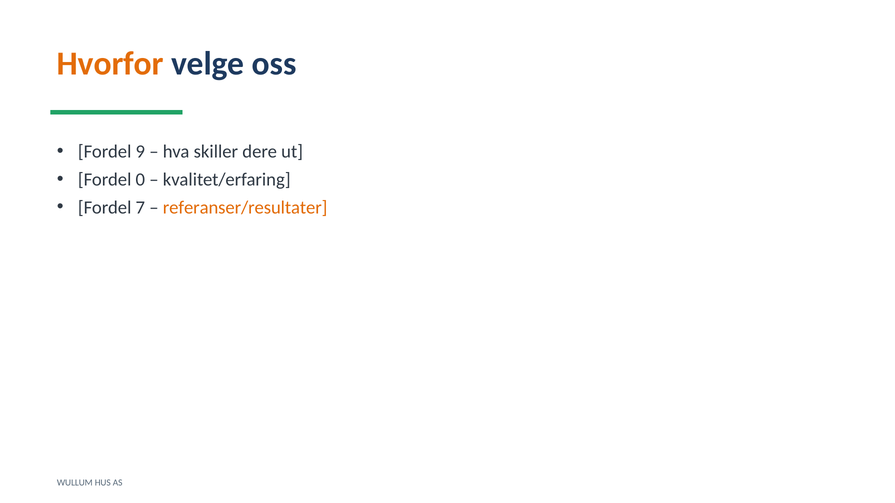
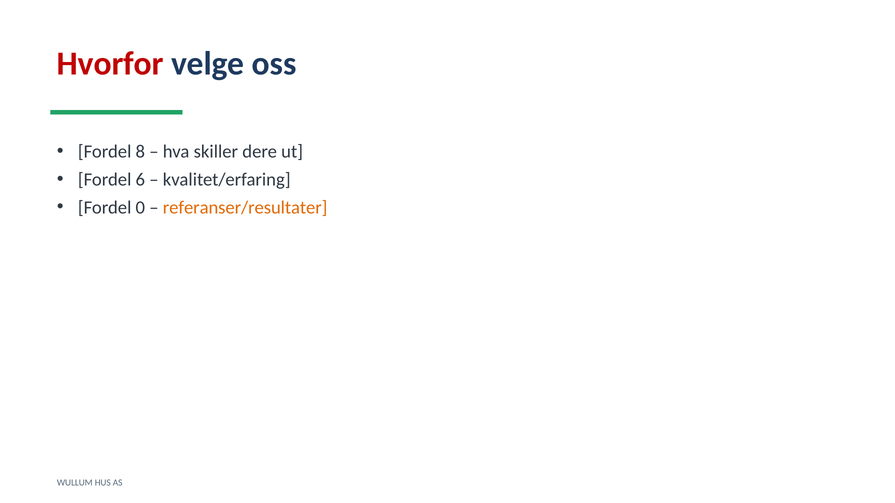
Hvorfor colour: orange -> red
9: 9 -> 8
0: 0 -> 6
7: 7 -> 0
